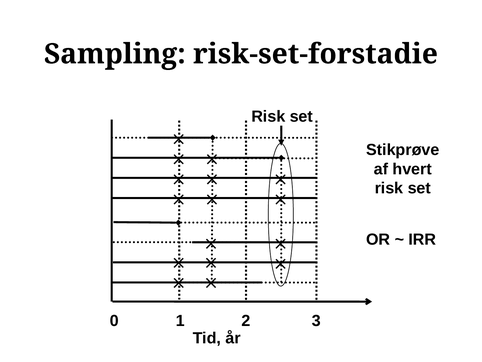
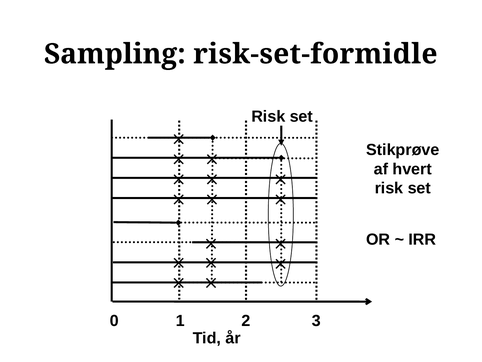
risk-set-forstadie: risk-set-forstadie -> risk-set-formidle
